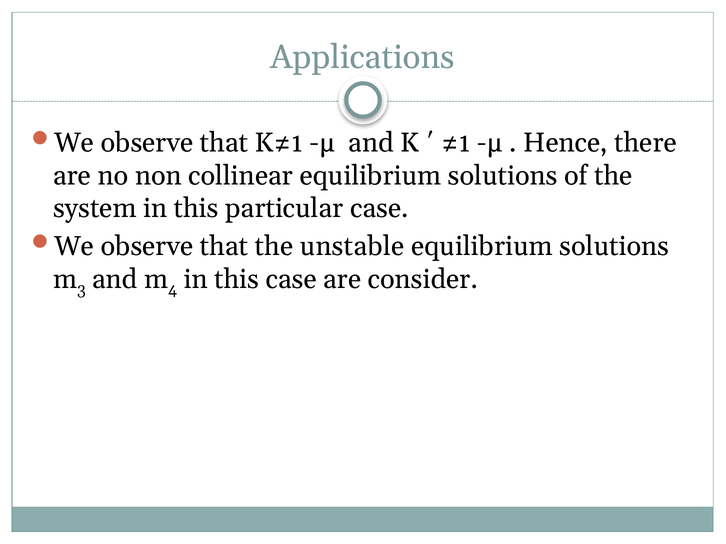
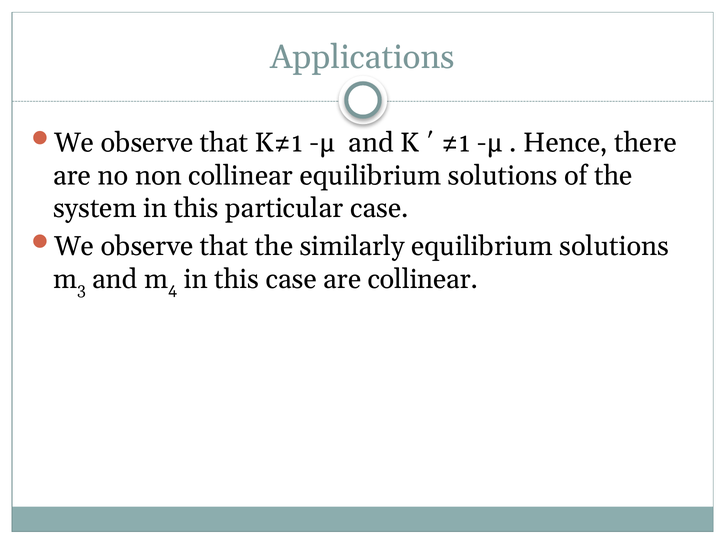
unstable: unstable -> similarly
are consider: consider -> collinear
